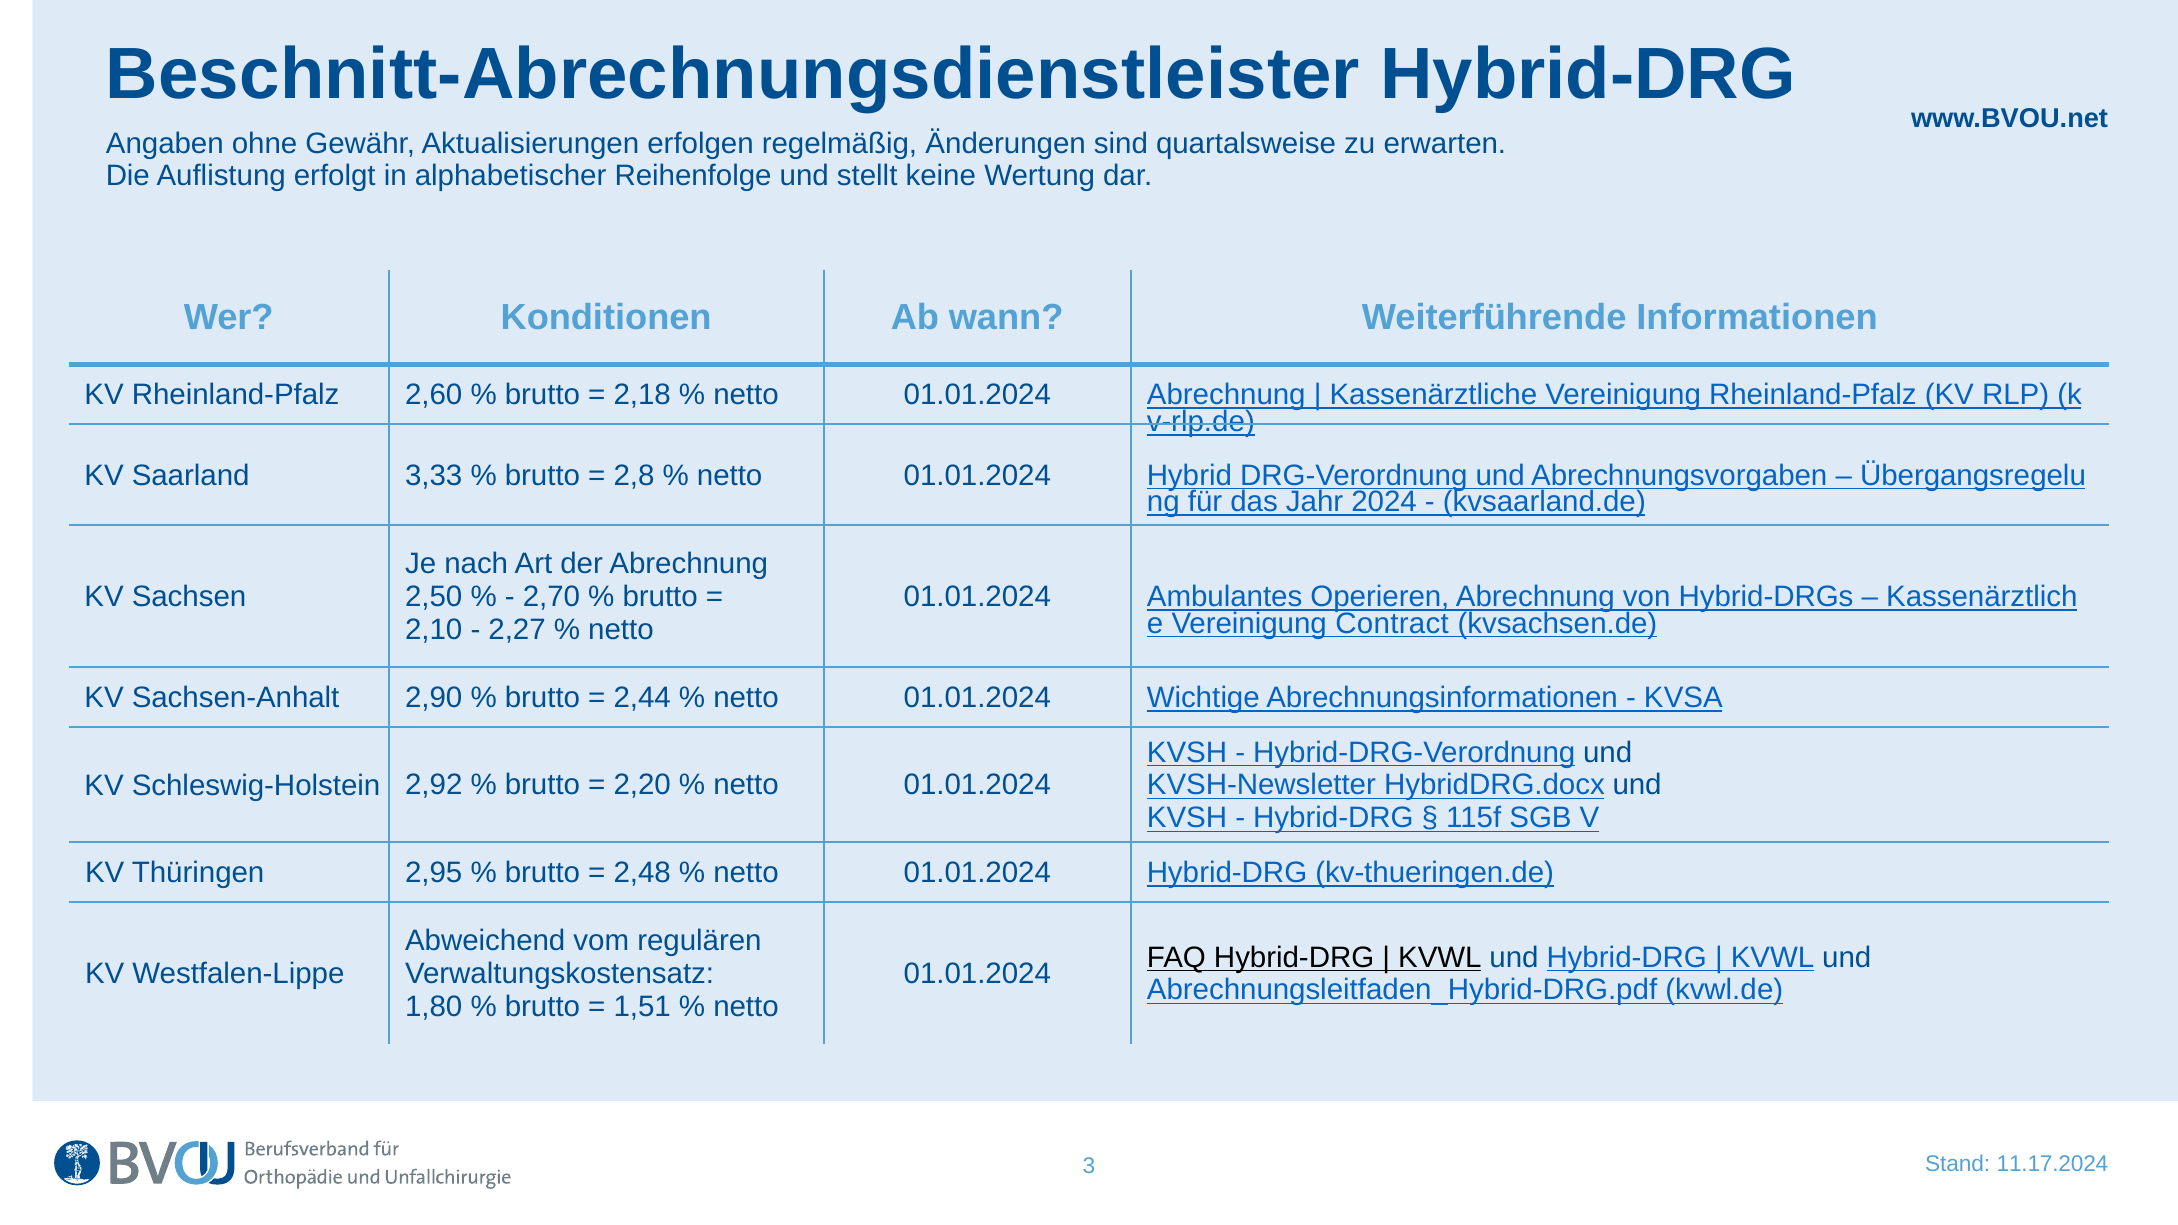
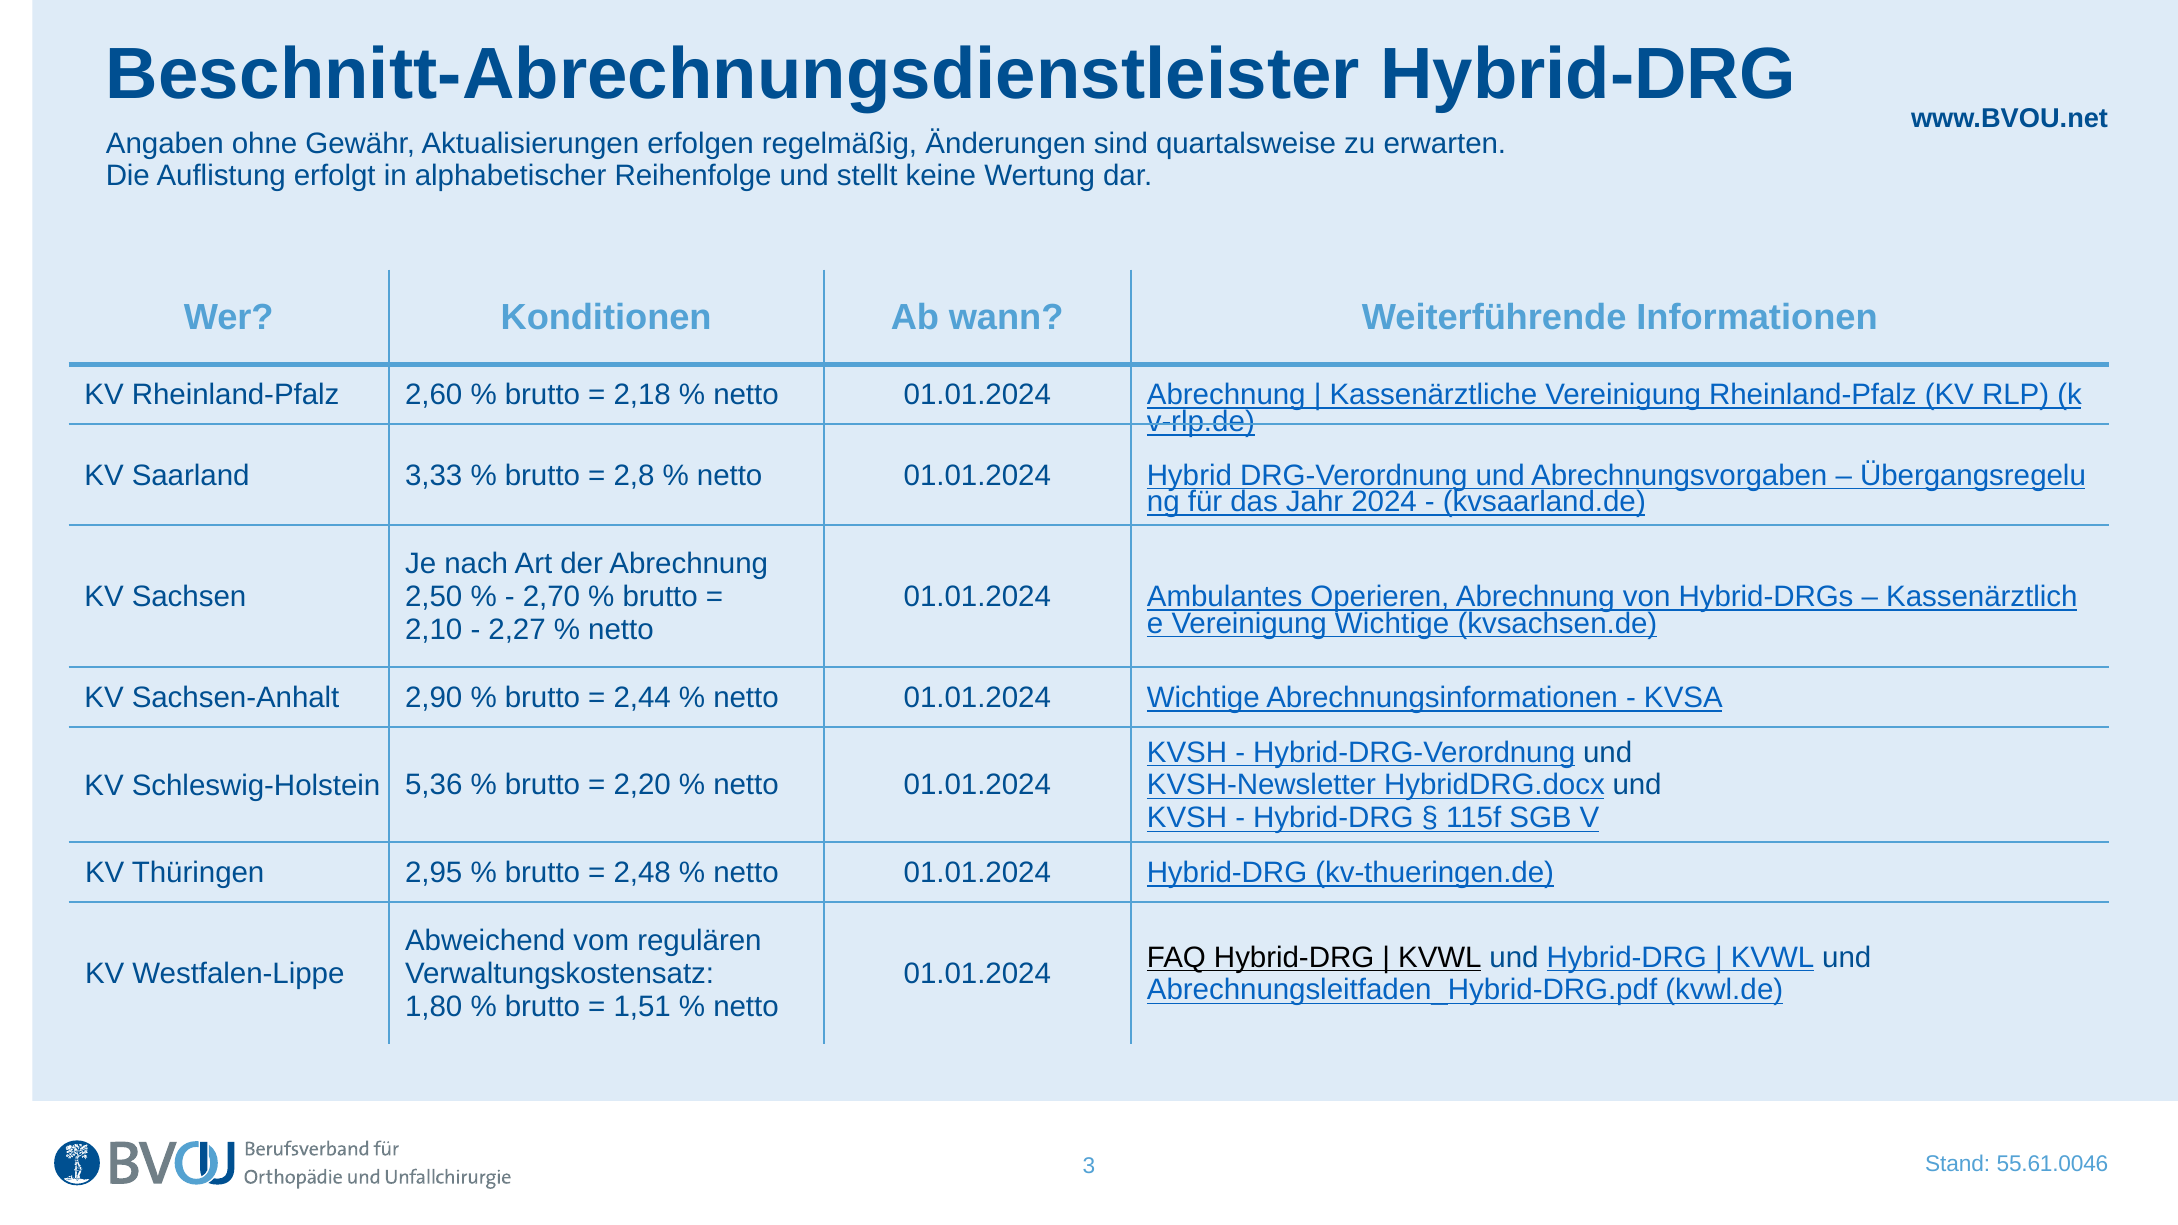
Vereinigung Contract: Contract -> Wichtige
2,92: 2,92 -> 5,36
11.17.2024: 11.17.2024 -> 55.61.0046
